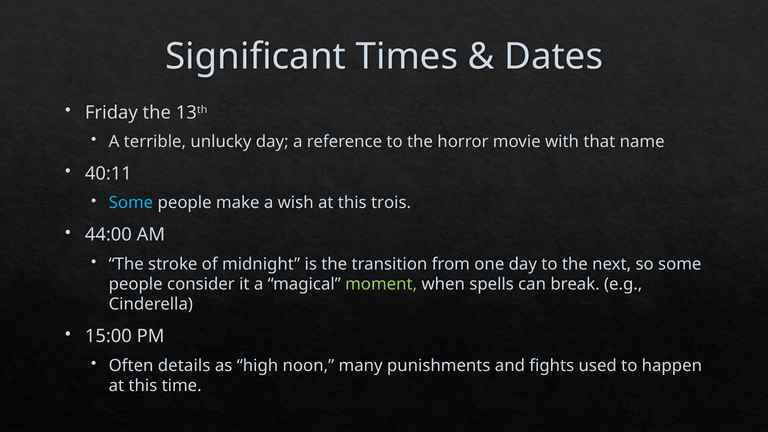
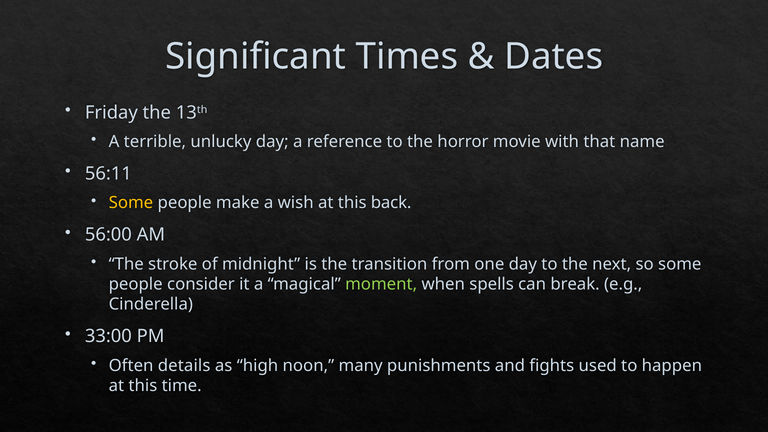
40:11: 40:11 -> 56:11
Some at (131, 203) colour: light blue -> yellow
trois: trois -> back
44:00: 44:00 -> 56:00
15:00: 15:00 -> 33:00
